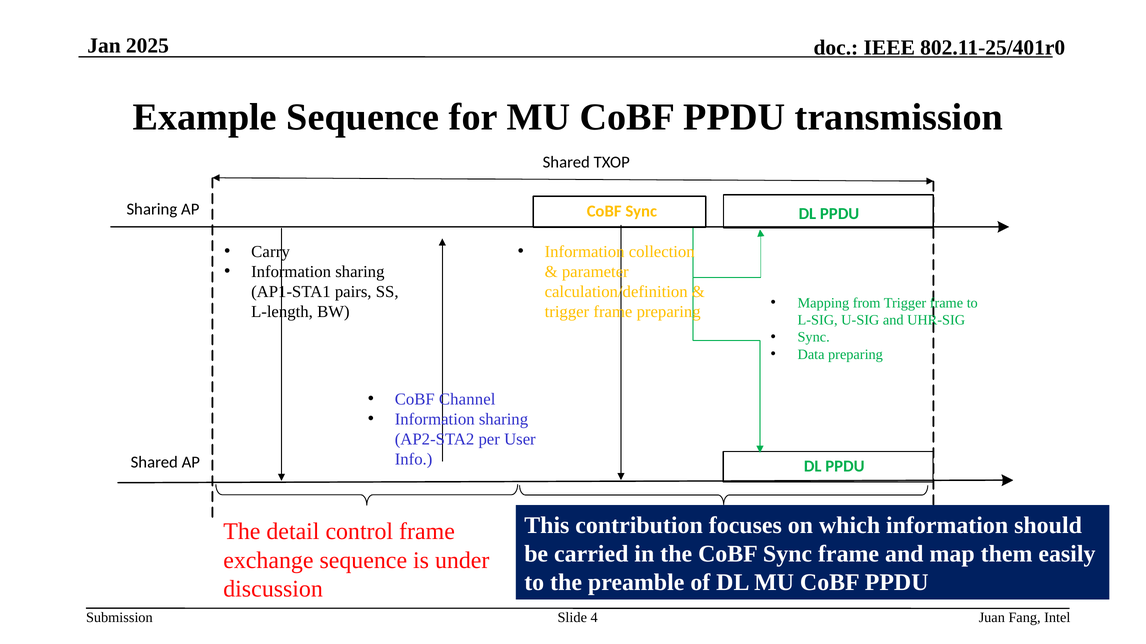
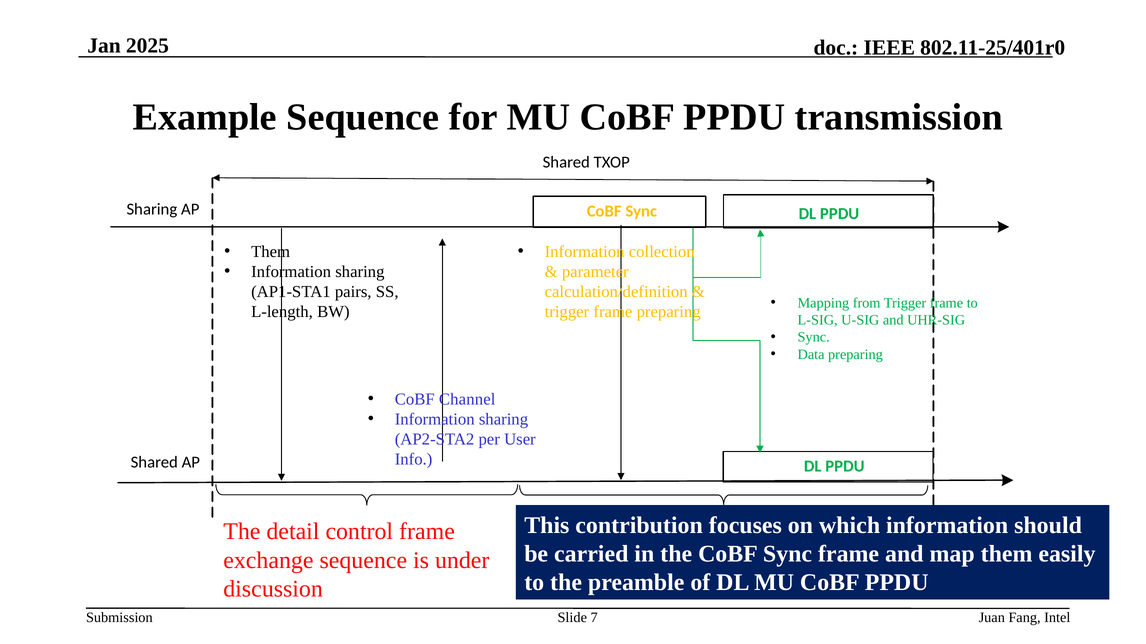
Carry at (271, 252): Carry -> Them
4: 4 -> 7
